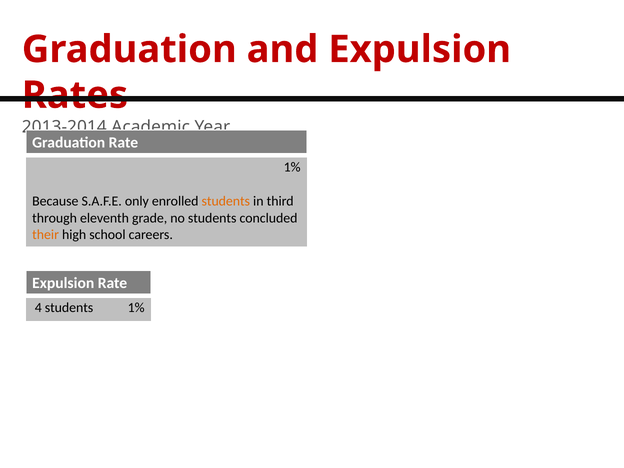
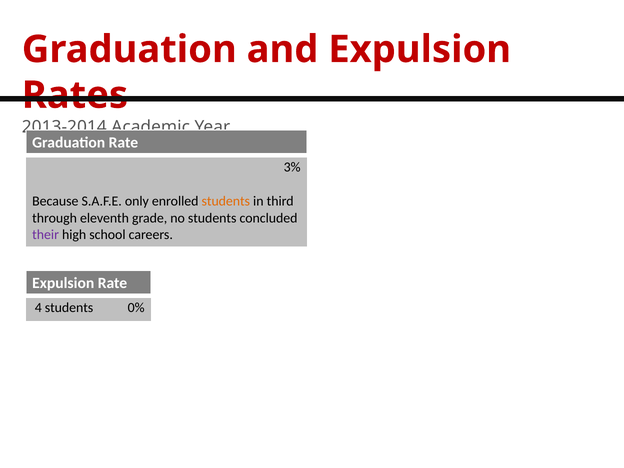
1% at (292, 167): 1% -> 3%
their colour: orange -> purple
students 1%: 1% -> 0%
